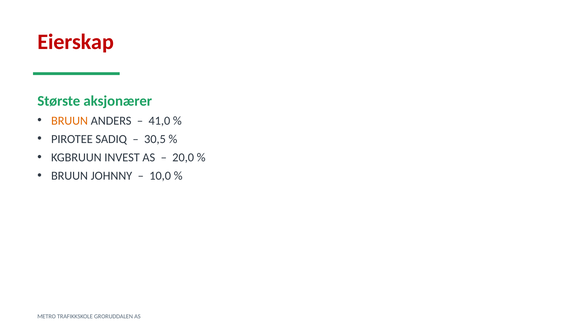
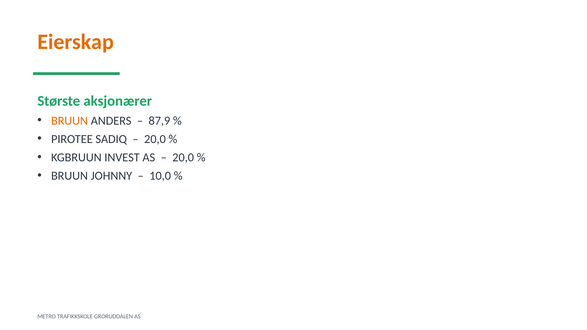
Eierskap colour: red -> orange
41,0: 41,0 -> 87,9
30,5 at (155, 139): 30,5 -> 20,0
